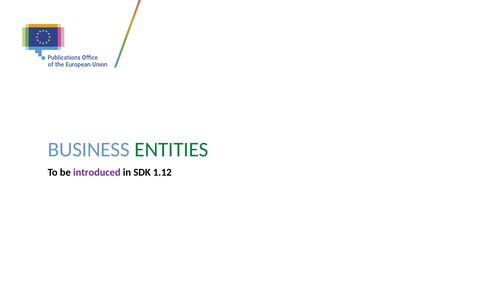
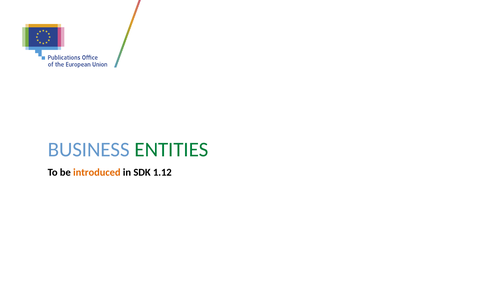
introduced colour: purple -> orange
